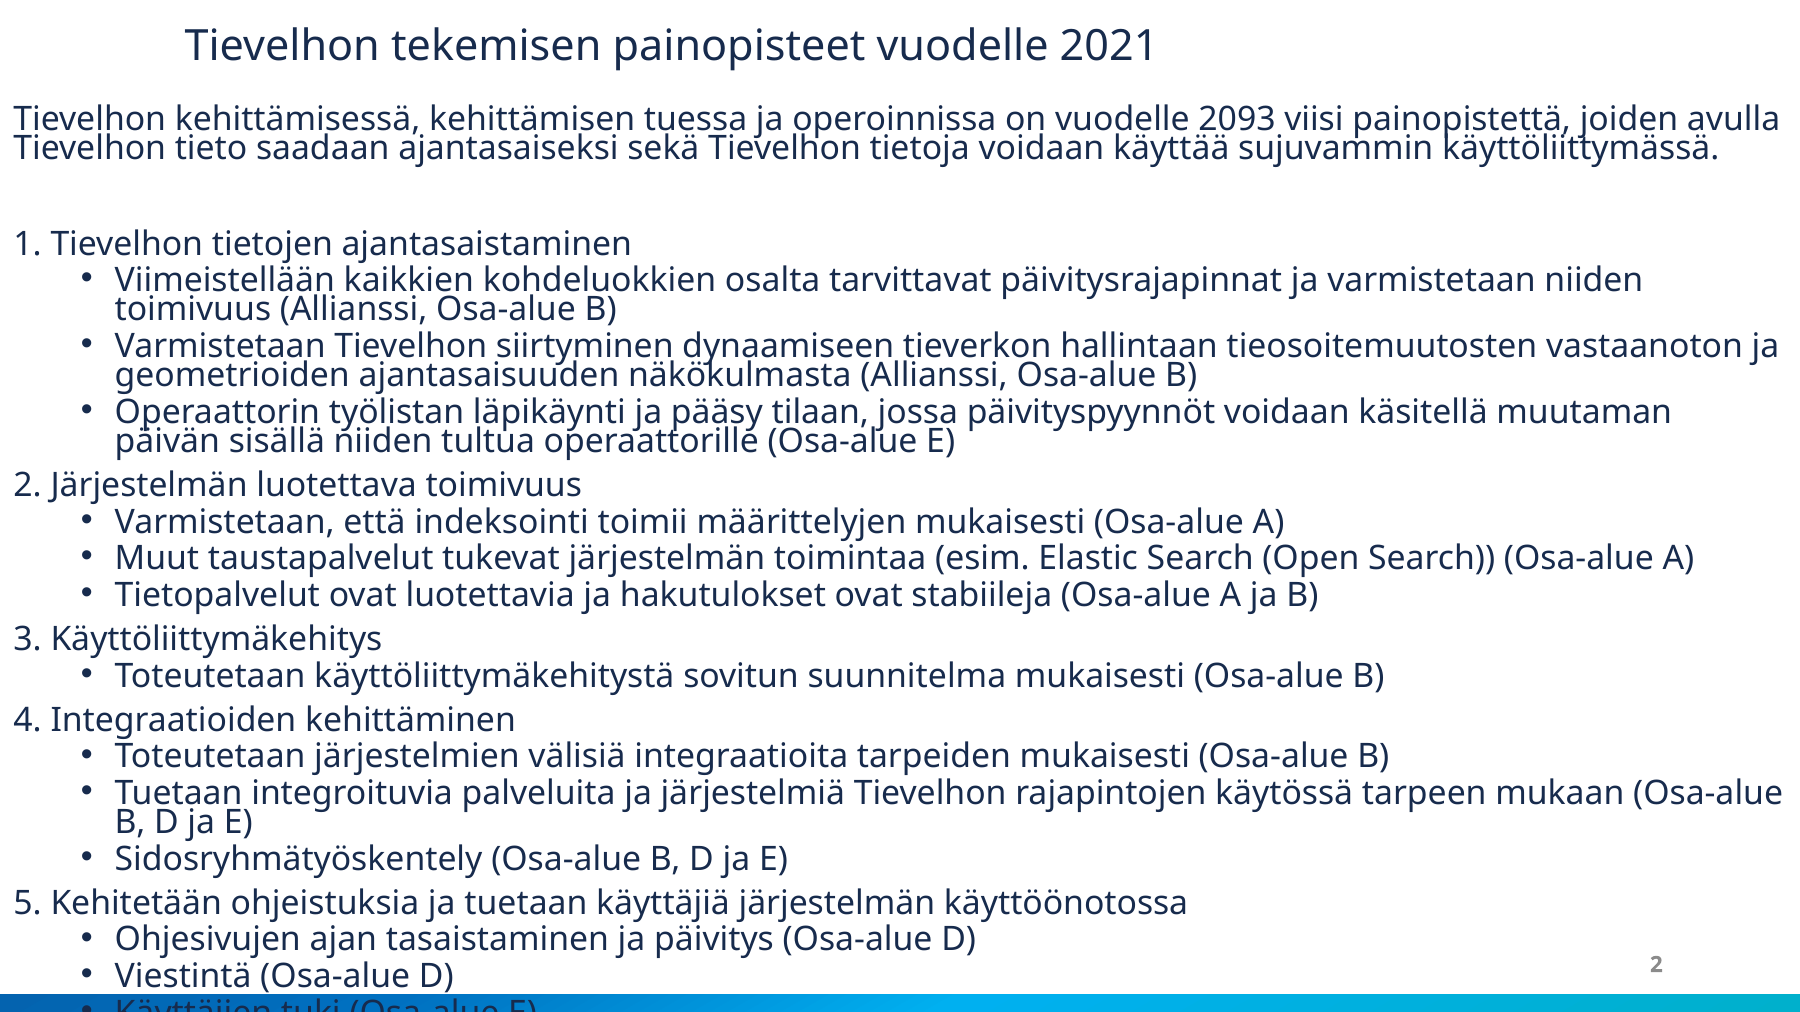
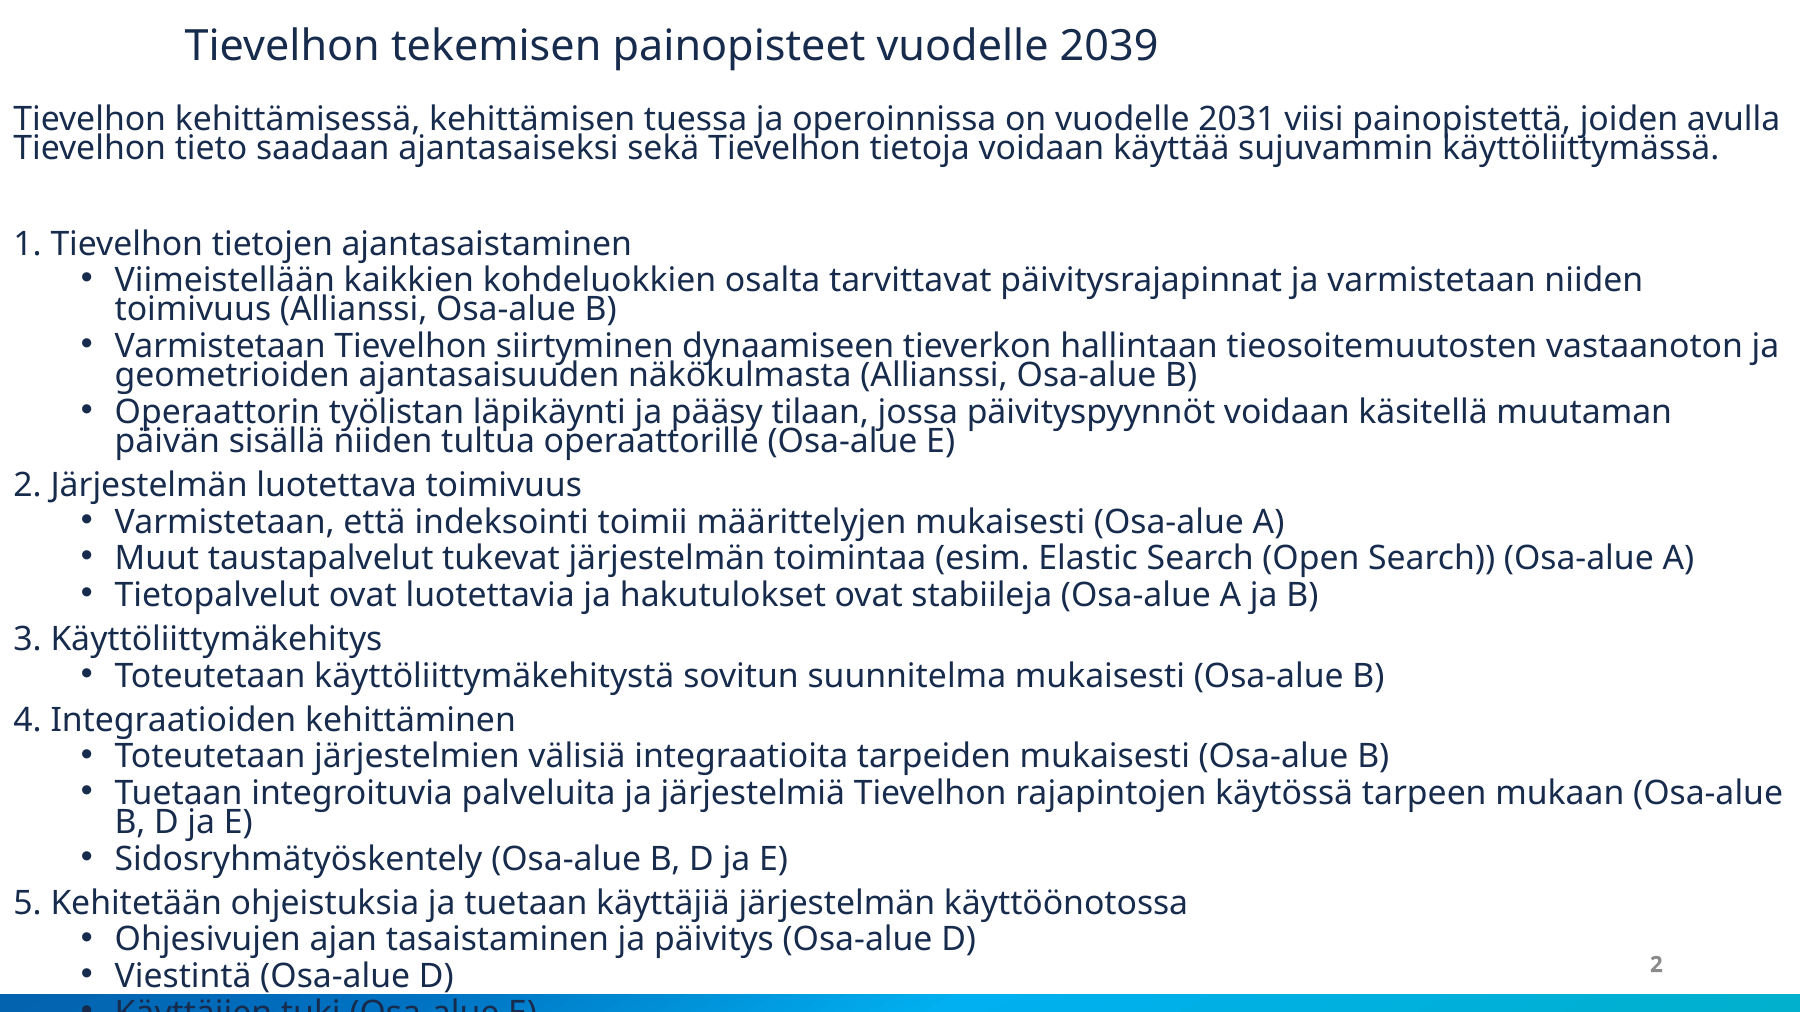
2021: 2021 -> 2039
2093: 2093 -> 2031
